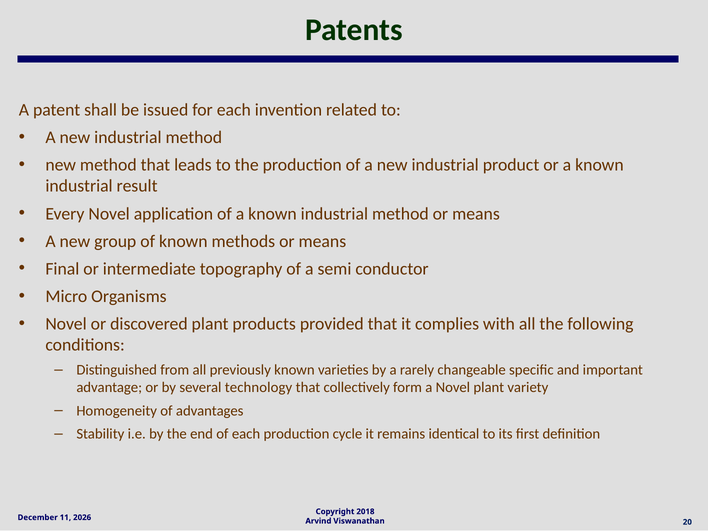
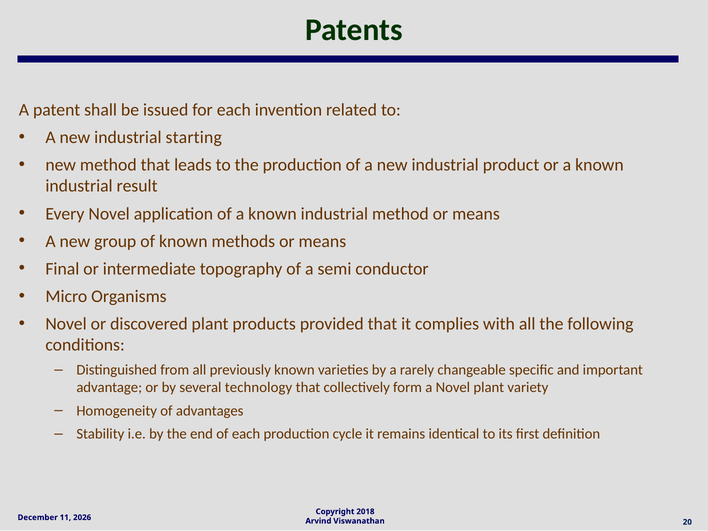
new industrial method: method -> starting
